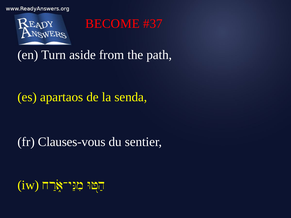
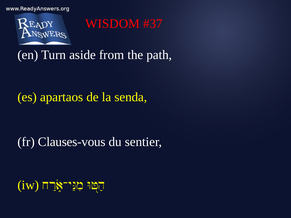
BECOME: BECOME -> WISDOM
